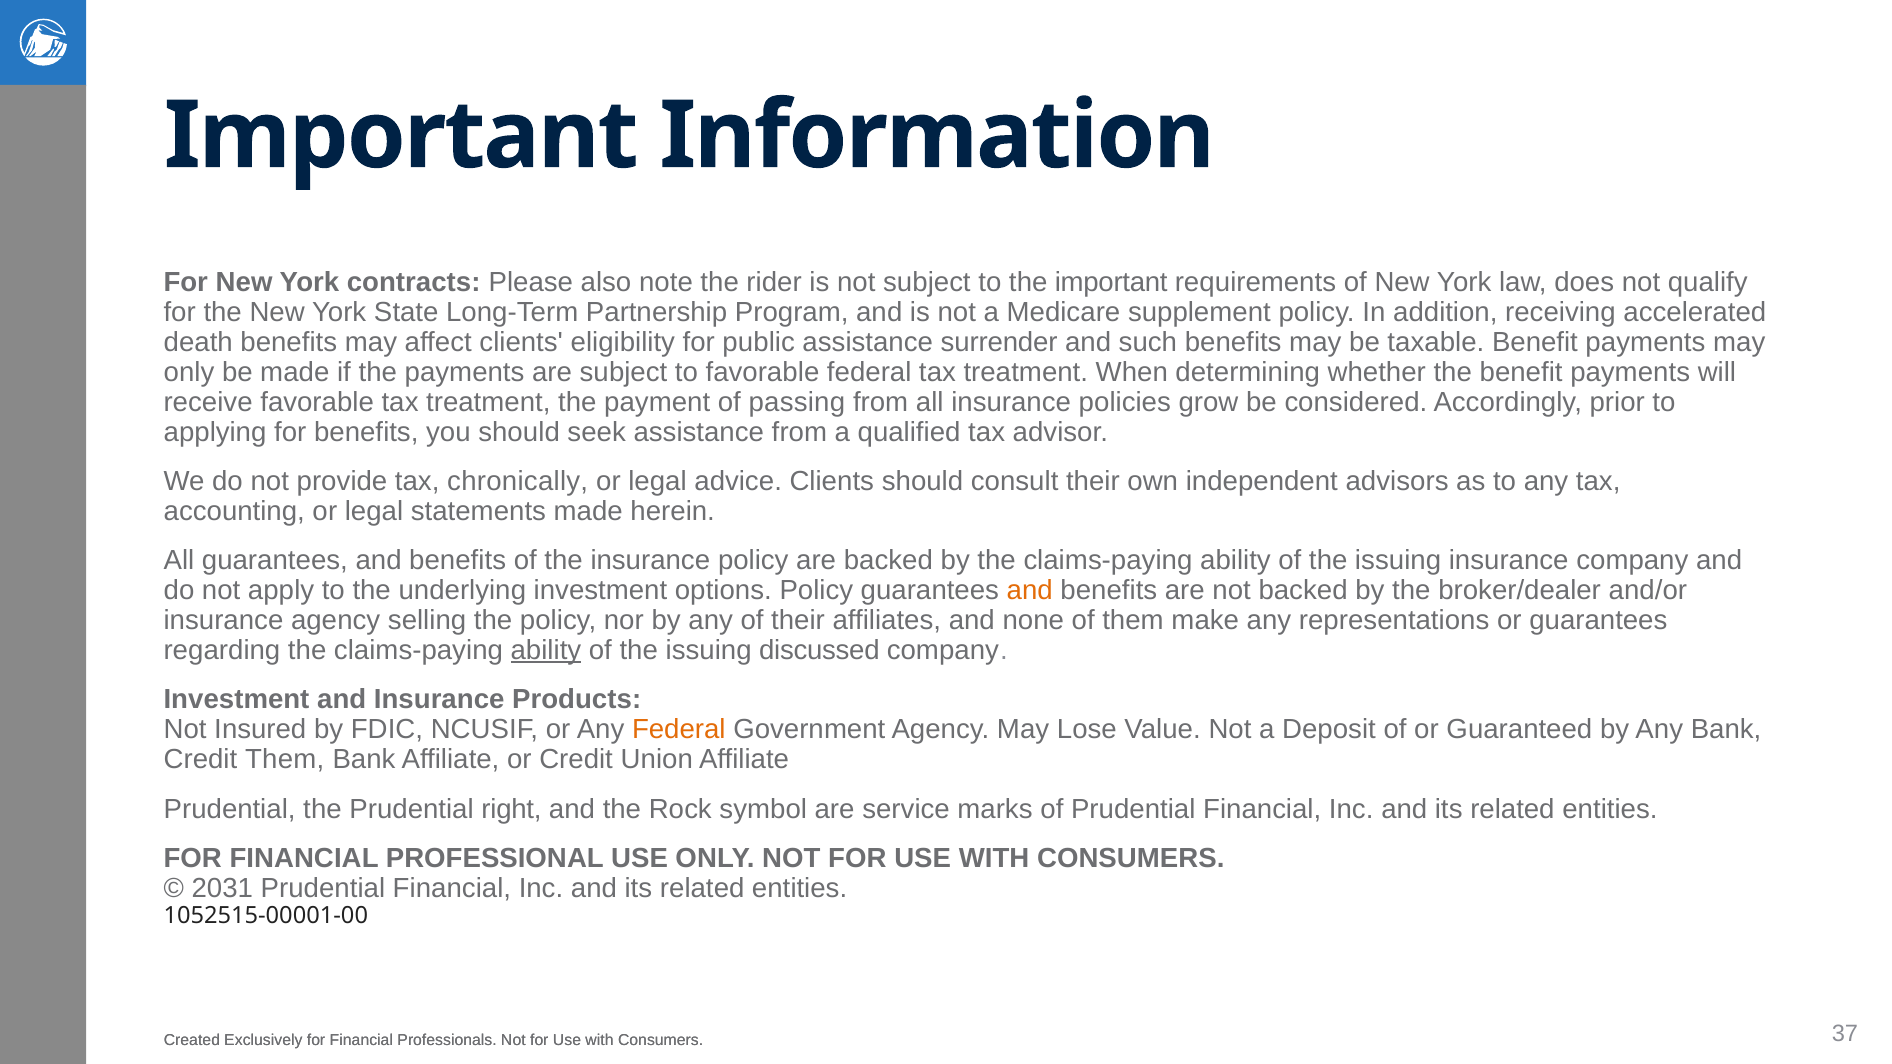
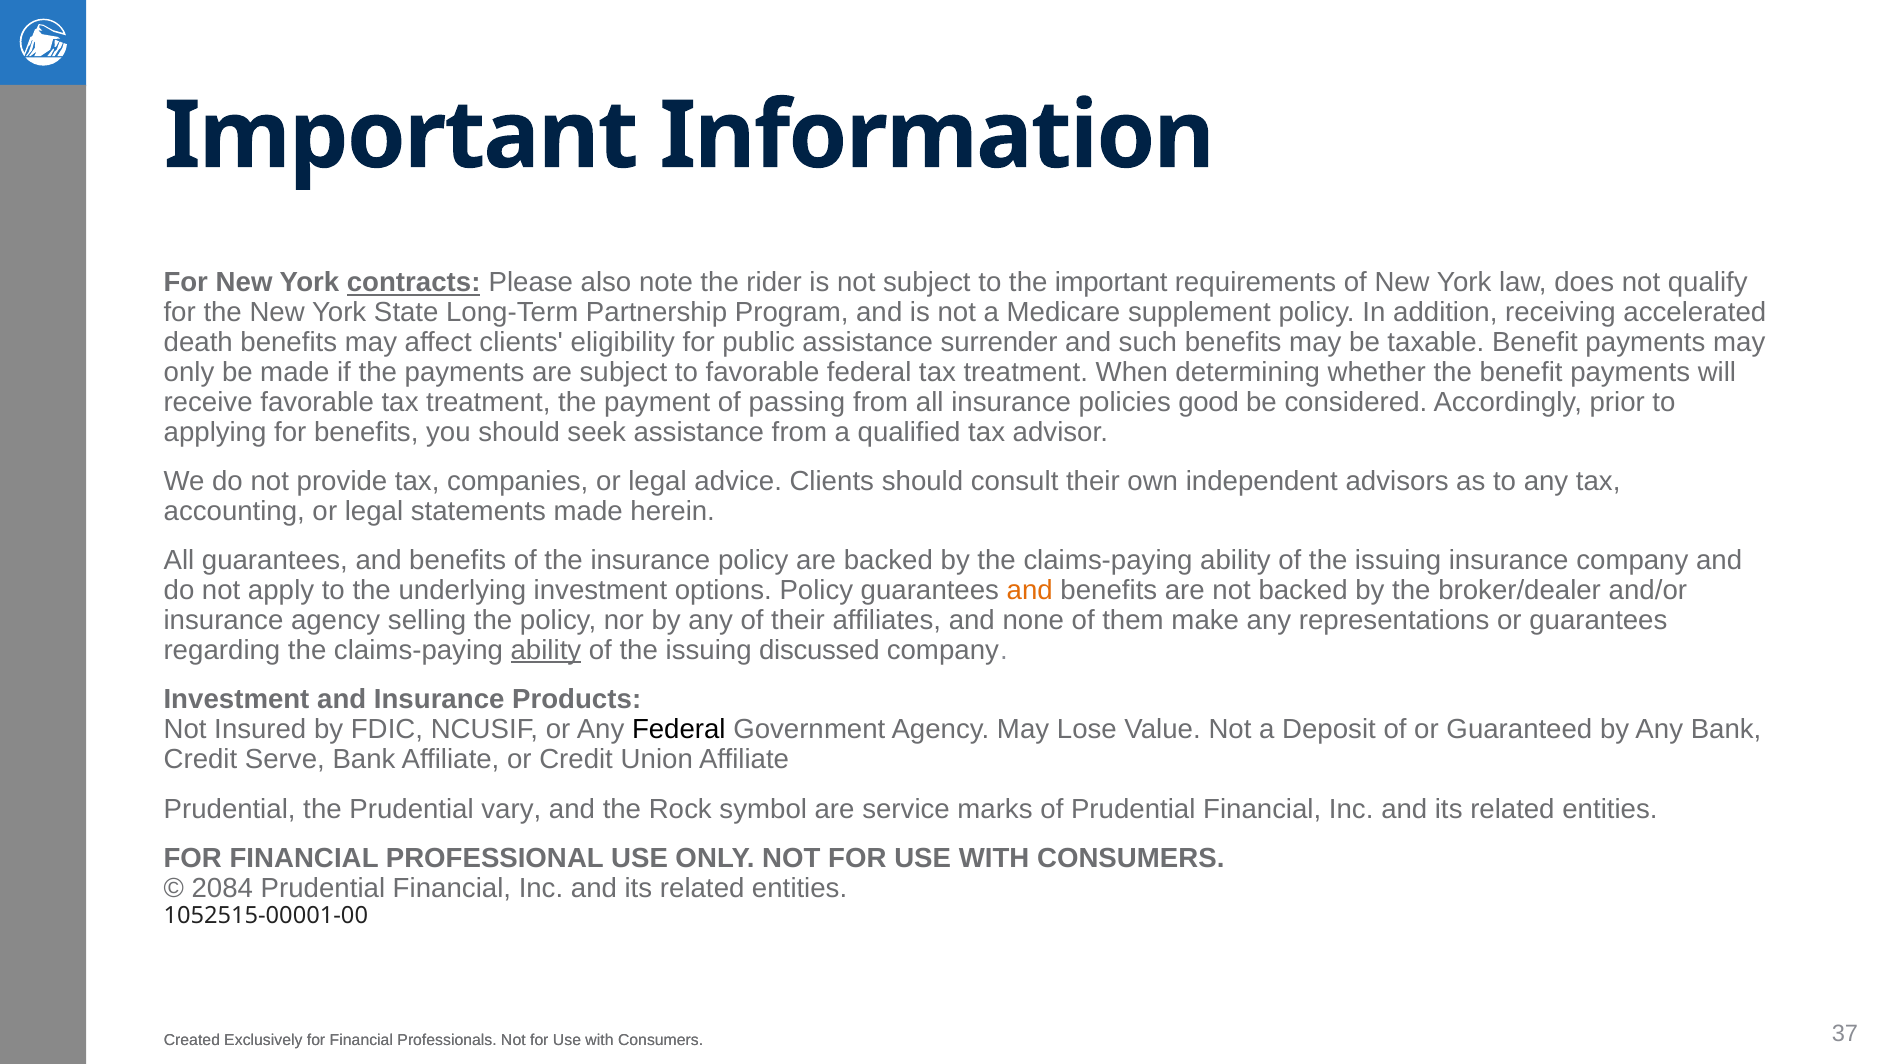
contracts underline: none -> present
grow: grow -> good
chronically: chronically -> companies
Federal at (679, 730) colour: orange -> black
Credit Them: Them -> Serve
right: right -> vary
2031: 2031 -> 2084
